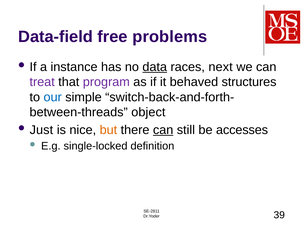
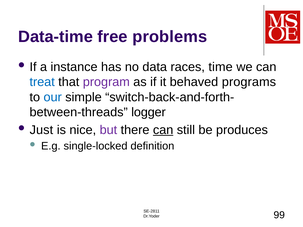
Data-field: Data-field -> Data-time
data underline: present -> none
next: next -> time
treat colour: purple -> blue
structures: structures -> programs
object: object -> logger
but colour: orange -> purple
accesses: accesses -> produces
39: 39 -> 99
